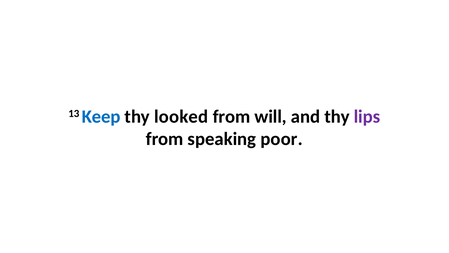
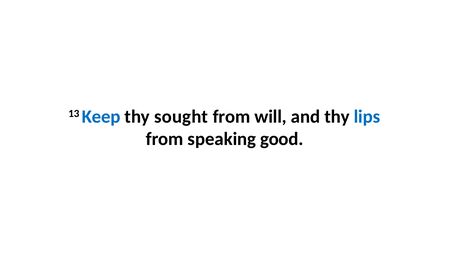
looked: looked -> sought
lips colour: purple -> blue
poor: poor -> good
